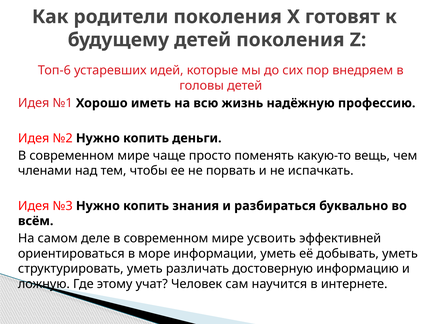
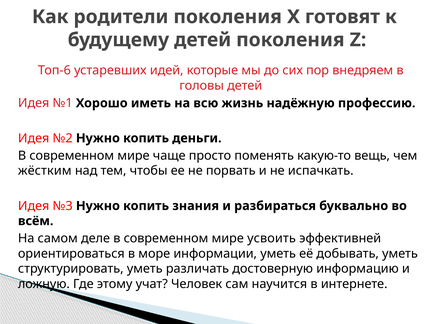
членами: членами -> жёстким
